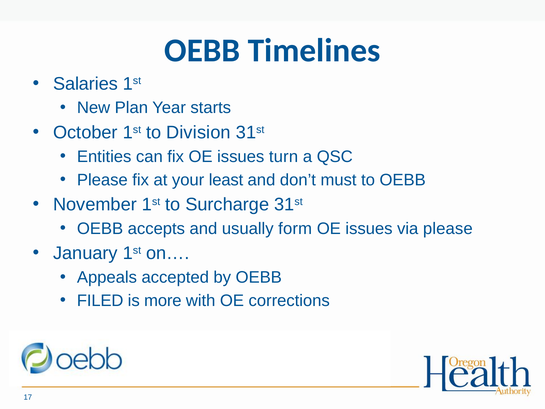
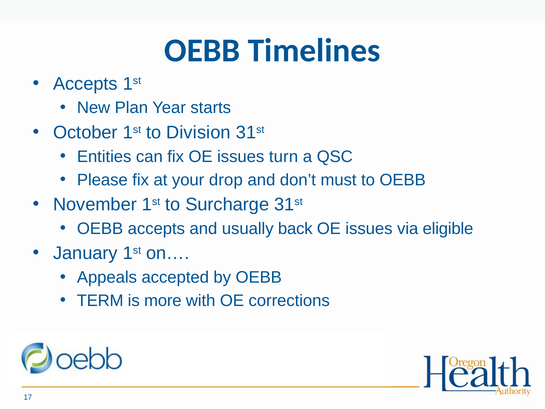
Salaries at (85, 84): Salaries -> Accepts
least: least -> drop
form: form -> back
via please: please -> eligible
FILED: FILED -> TERM
